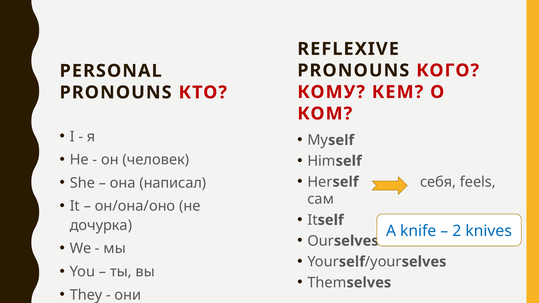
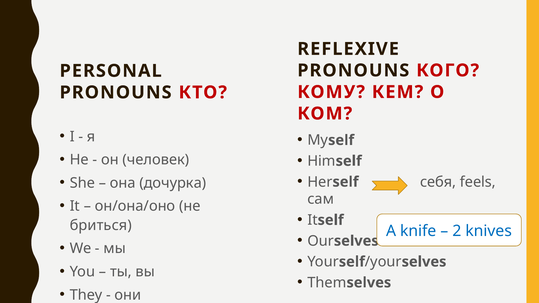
написал: написал -> дочурка
дочурка: дочурка -> бриться
